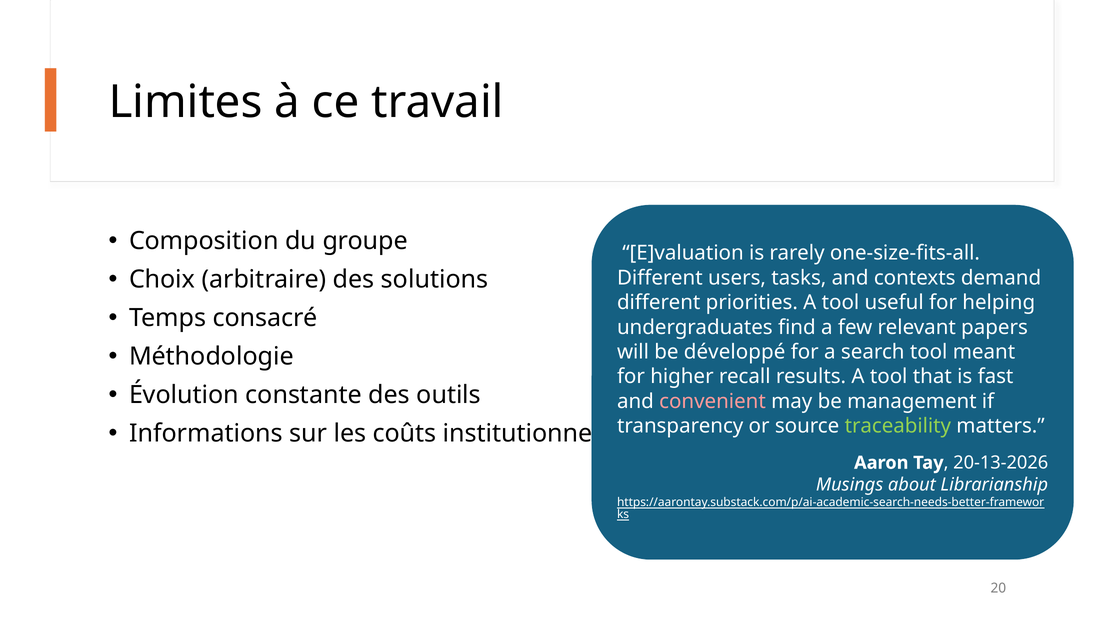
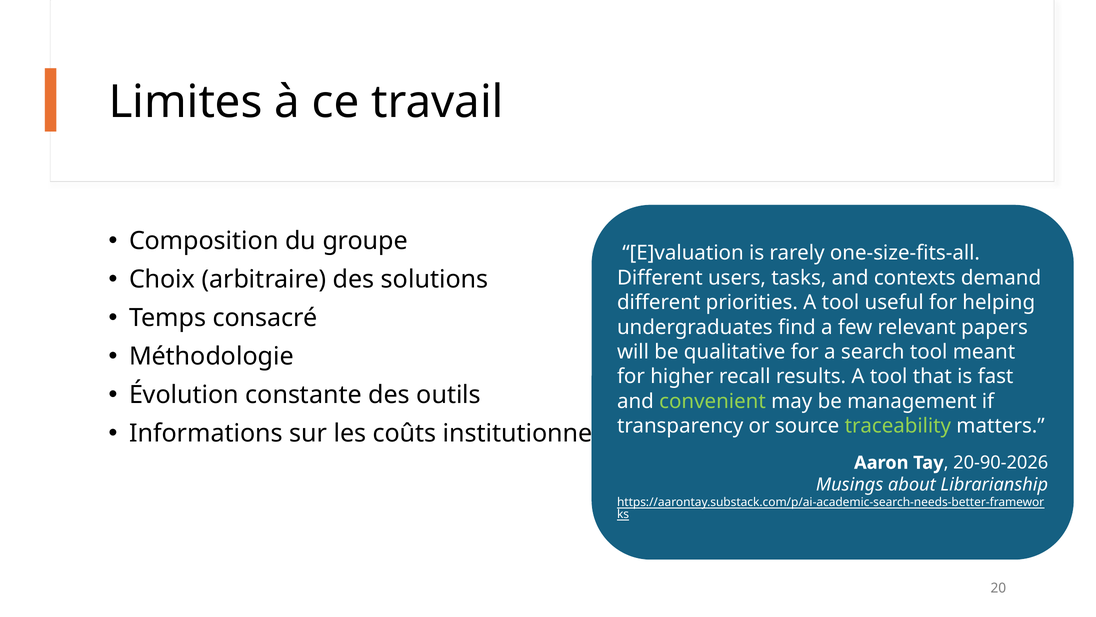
développé: développé -> qualitative
convenient colour: pink -> light green
20-13-2026: 20-13-2026 -> 20-90-2026
